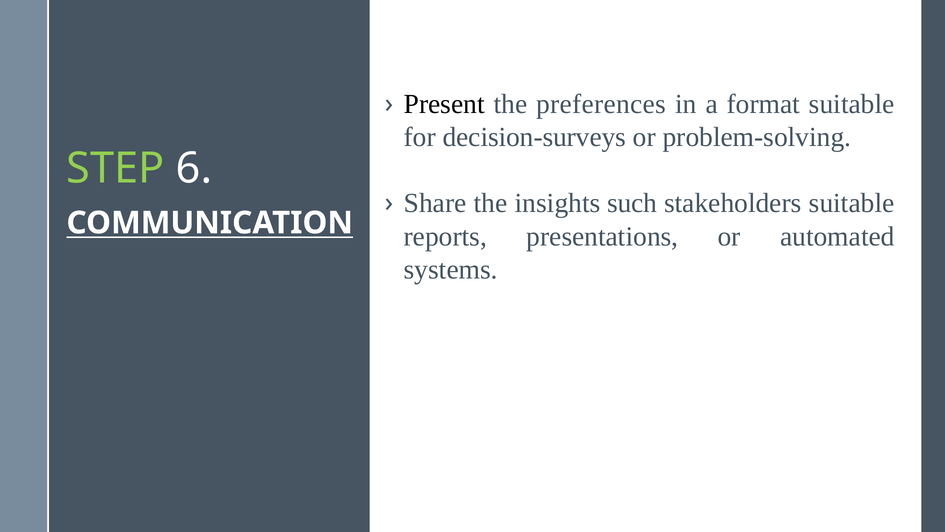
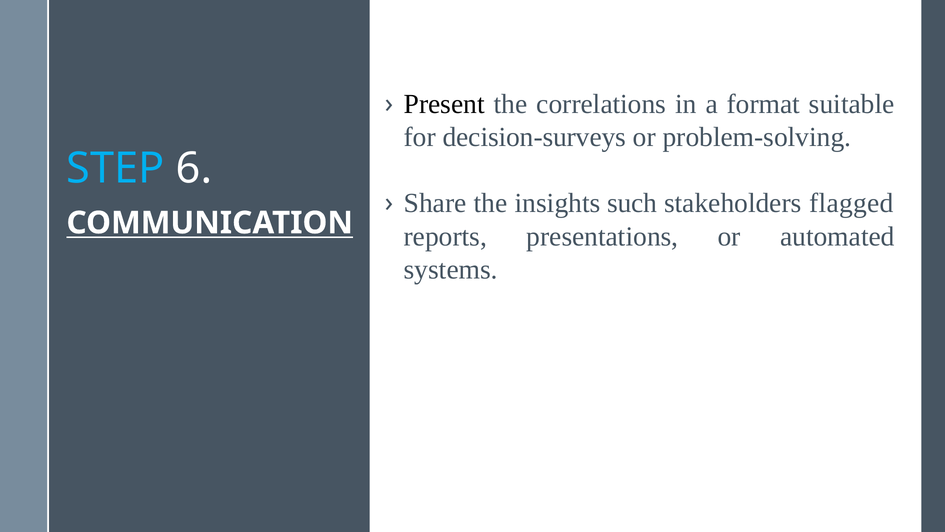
preferences: preferences -> correlations
STEP colour: light green -> light blue
stakeholders suitable: suitable -> flagged
